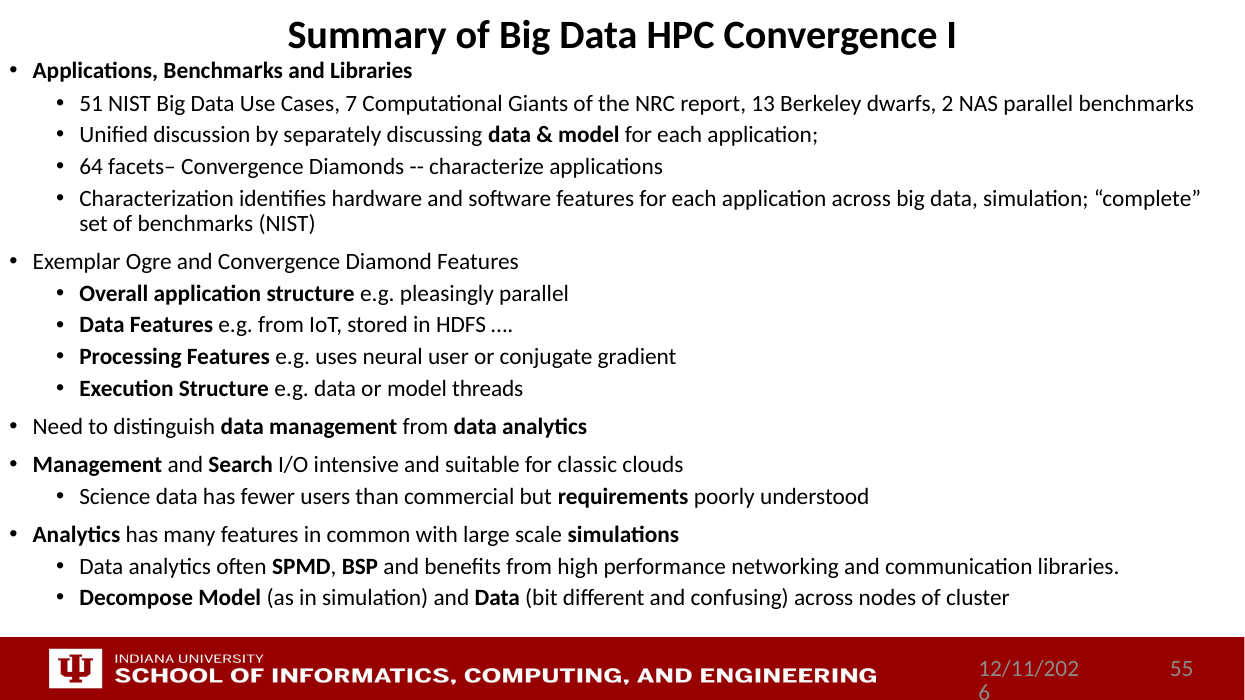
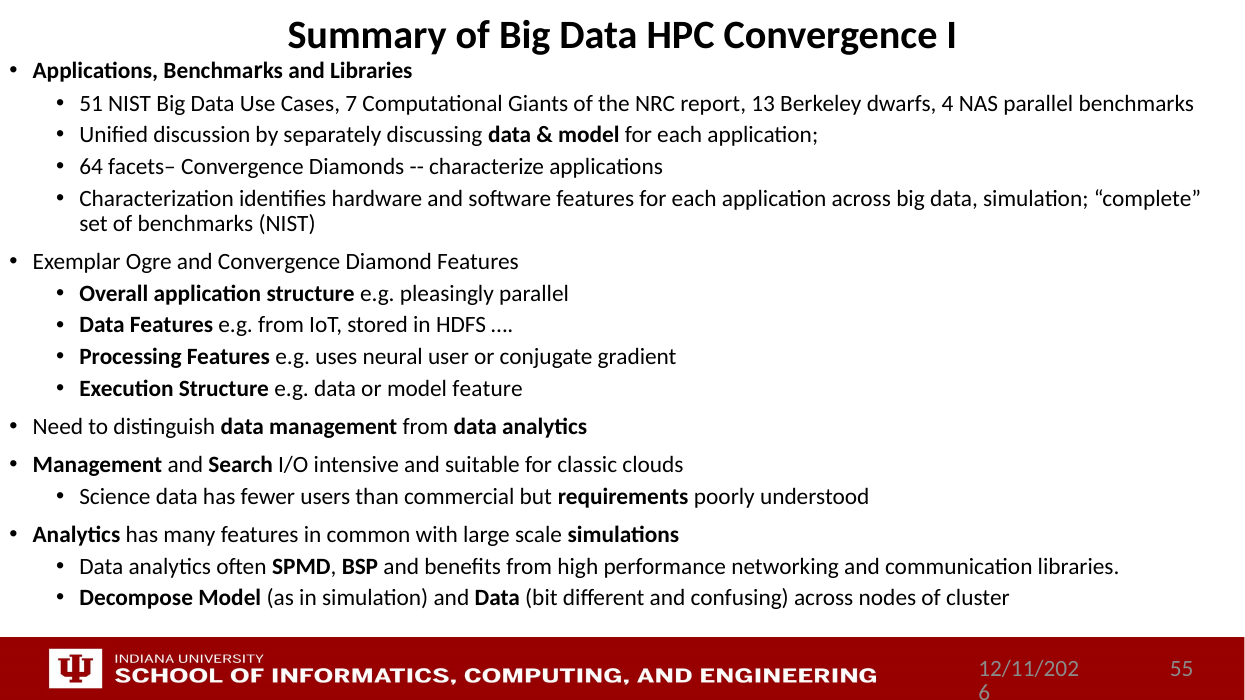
2: 2 -> 4
threads: threads -> feature
